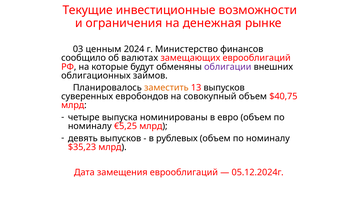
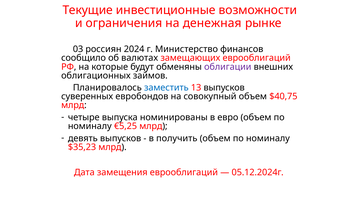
ценным: ценным -> россиян
заместить colour: orange -> blue
рублевых: рублевых -> получить
